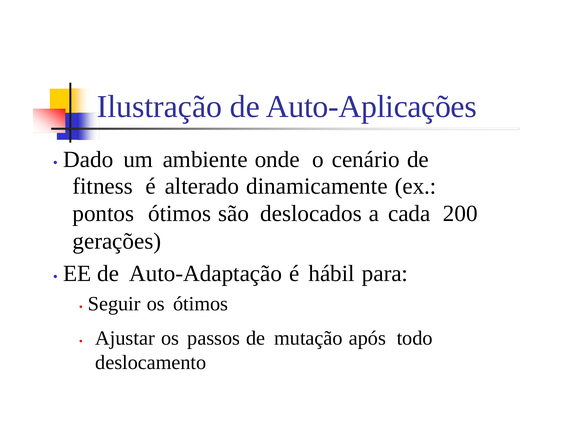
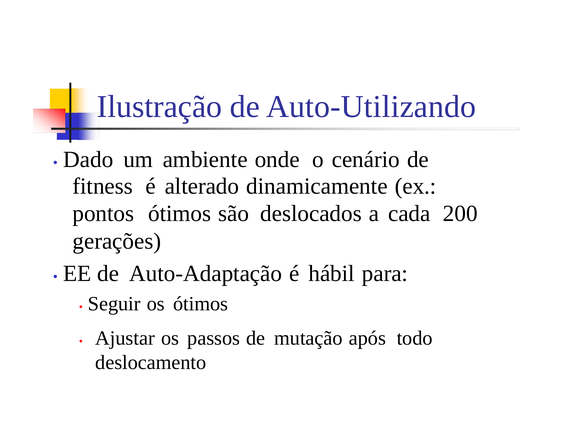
Auto-Aplicações: Auto-Aplicações -> Auto-Utilizando
